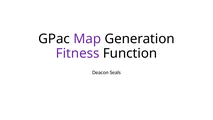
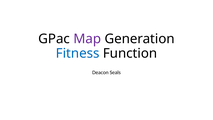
Fitness colour: purple -> blue
